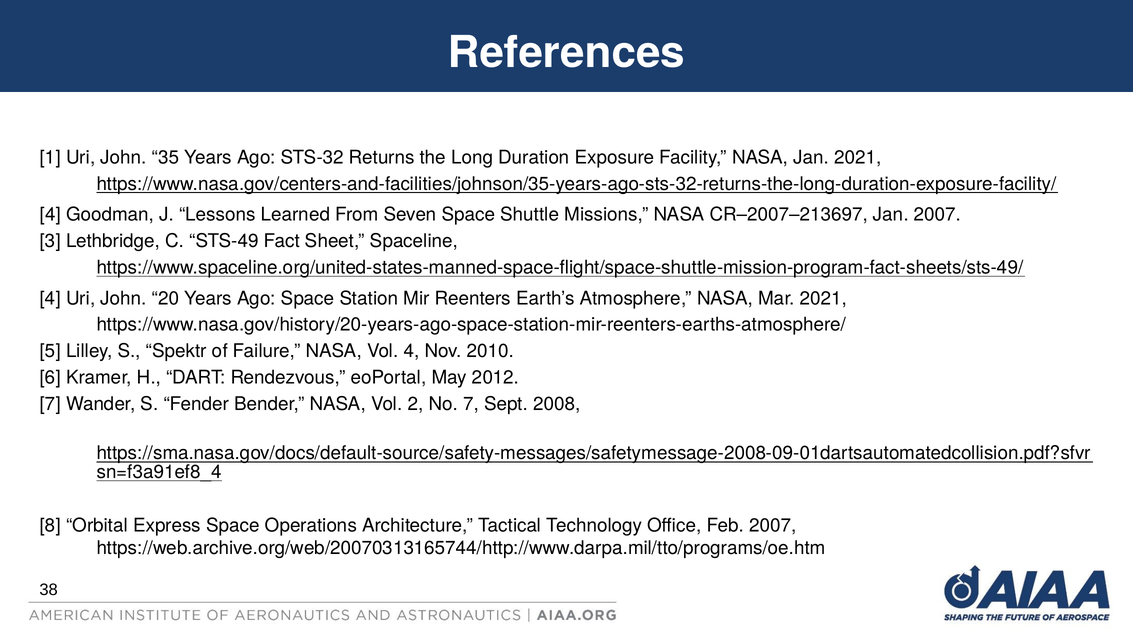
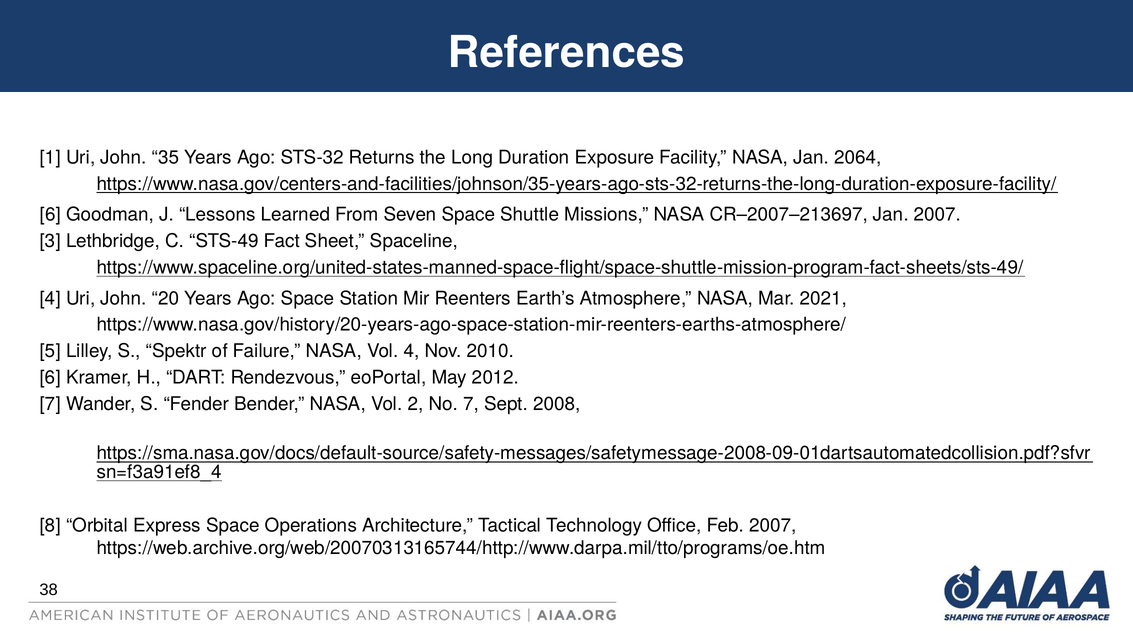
Jan 2021: 2021 -> 2064
4 at (50, 215): 4 -> 6
